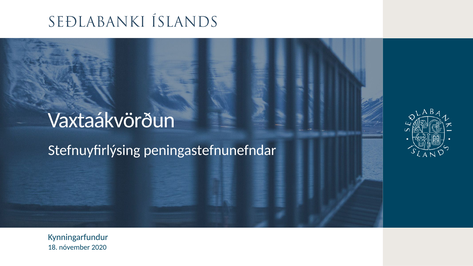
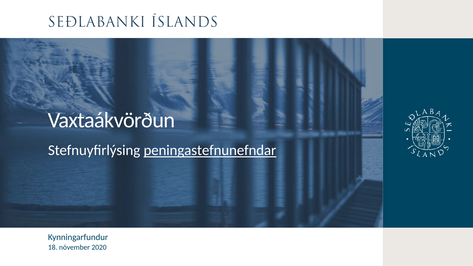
peningastefnunefndar underline: none -> present
